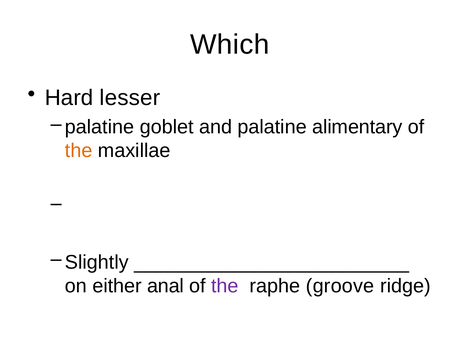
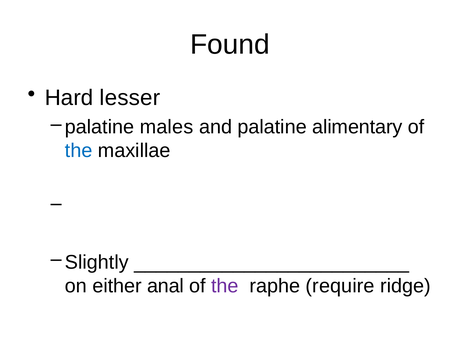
Which: Which -> Found
goblet: goblet -> males
the at (79, 151) colour: orange -> blue
groove: groove -> require
